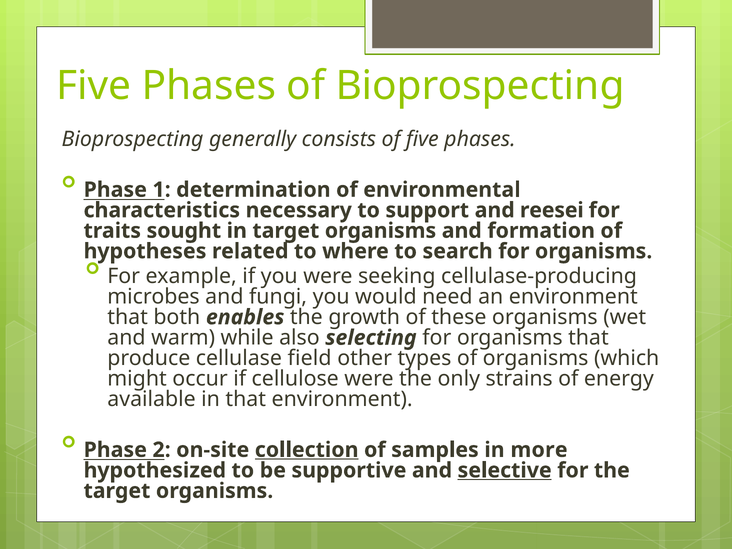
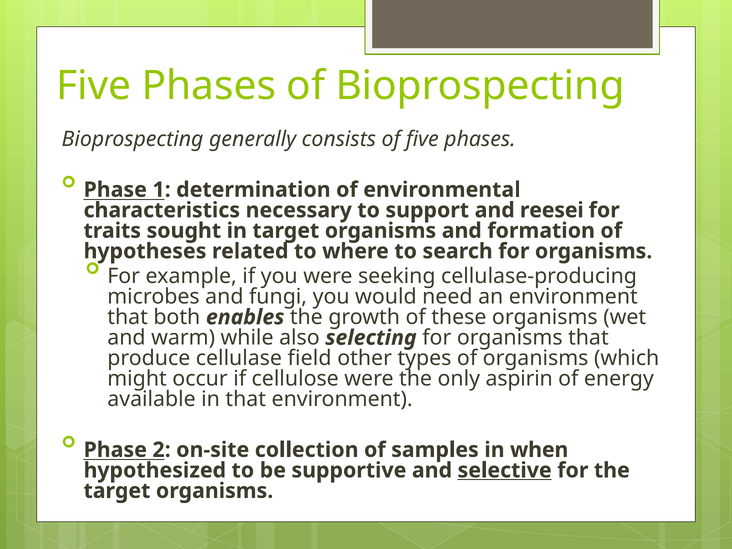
strains: strains -> aspirin
collection underline: present -> none
more: more -> when
